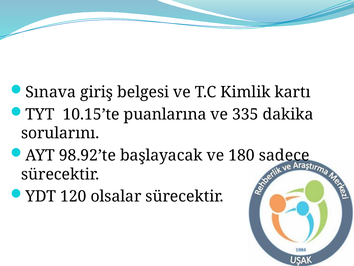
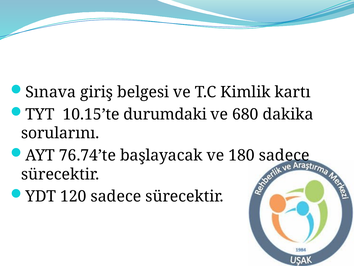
puanlarına: puanlarına -> durumdaki
335: 335 -> 680
98.92’te: 98.92’te -> 76.74’te
120 olsalar: olsalar -> sadece
